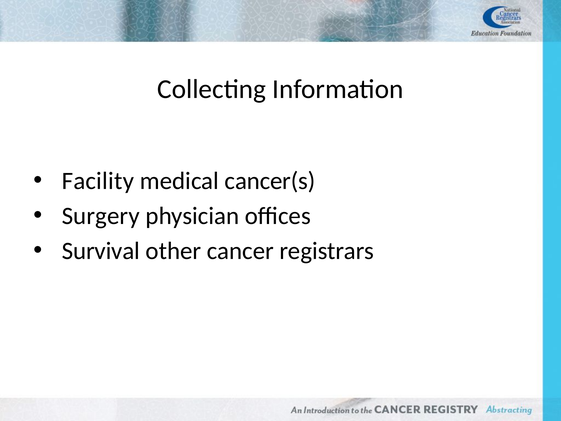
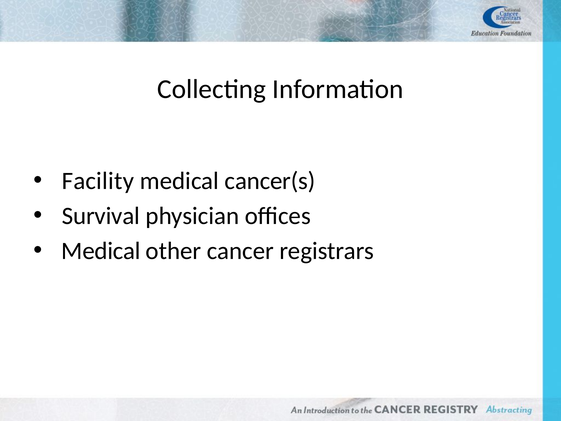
Surgery: Surgery -> Survival
Survival at (101, 251): Survival -> Medical
